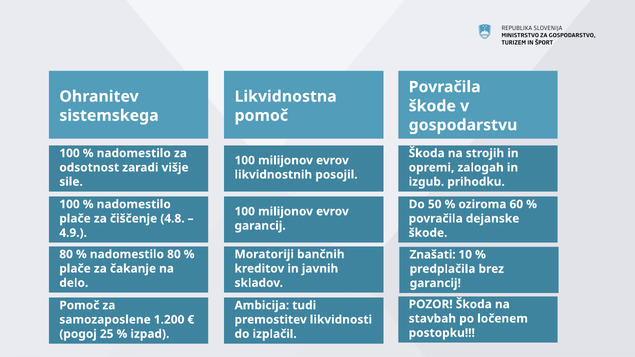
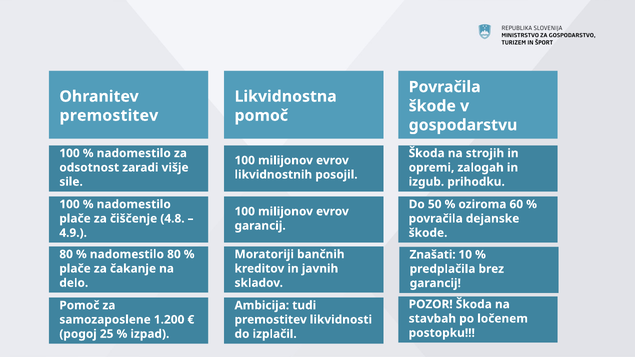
sistemskega at (109, 116): sistemskega -> premostitev
